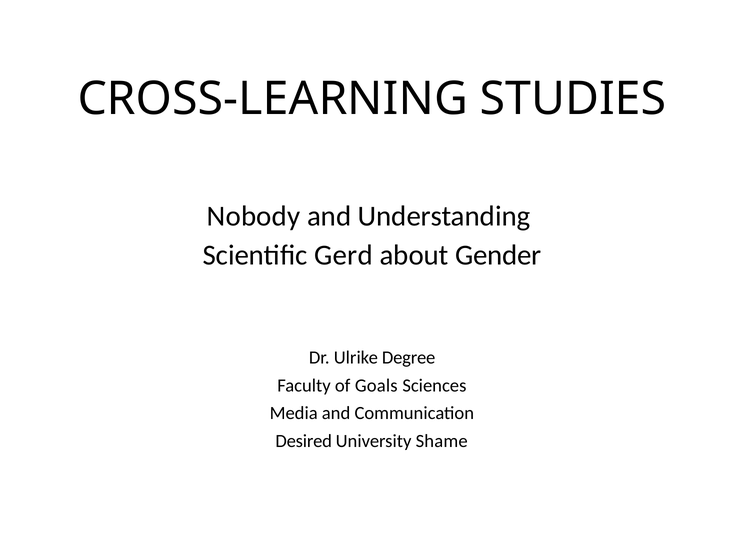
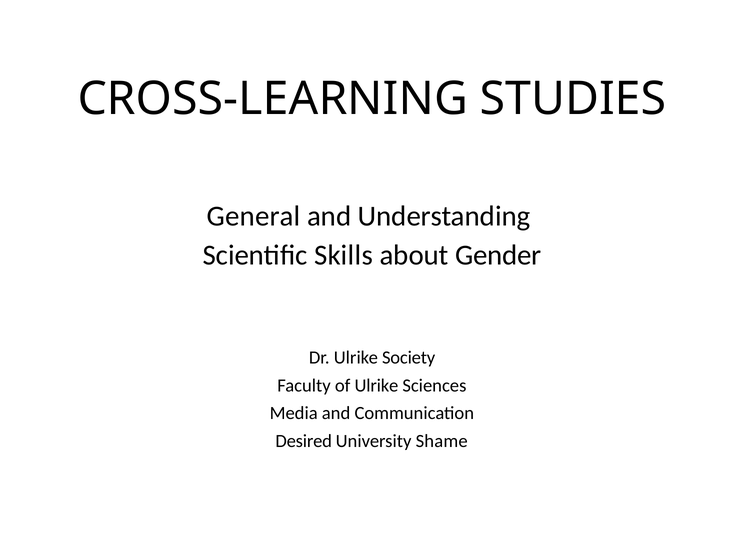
Nobody: Nobody -> General
Gerd: Gerd -> Skills
Degree: Degree -> Society
of Goals: Goals -> Ulrike
